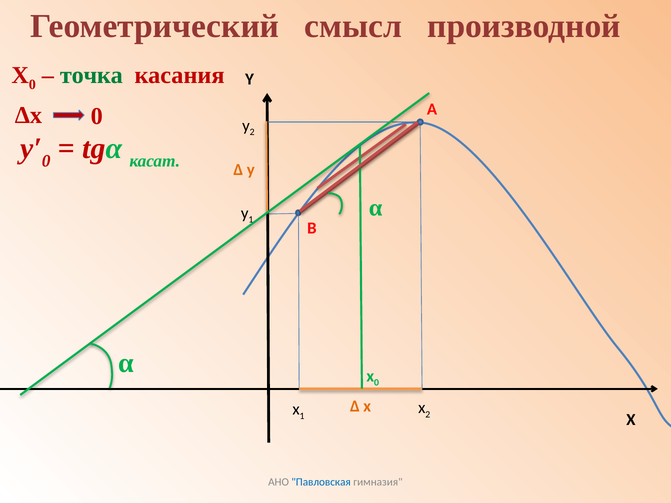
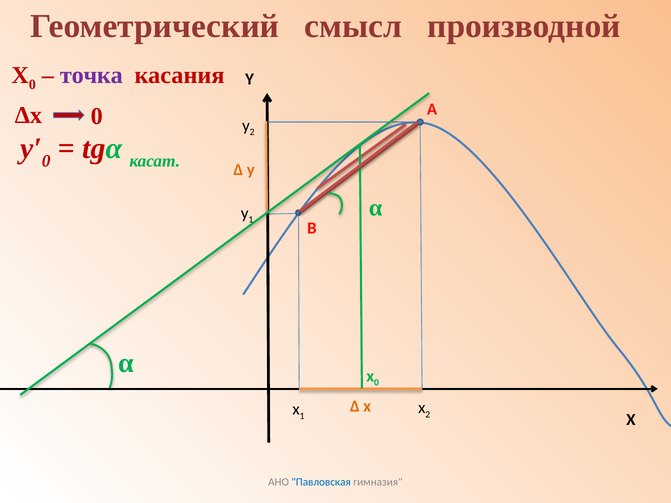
точка colour: green -> purple
